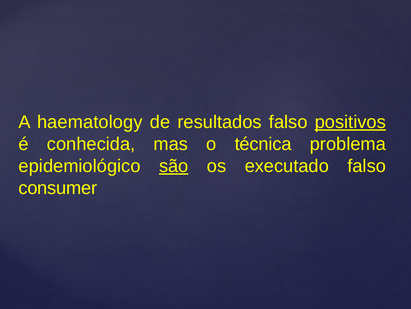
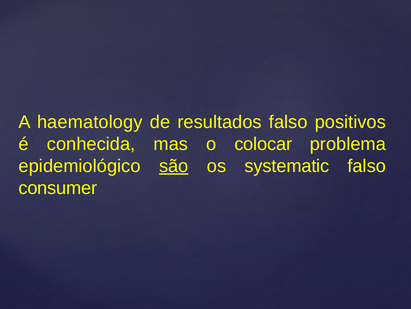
positivos underline: present -> none
técnica: técnica -> colocar
executado: executado -> systematic
